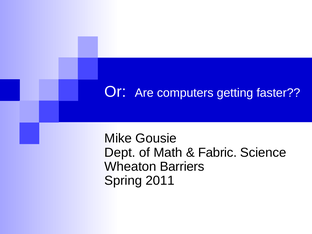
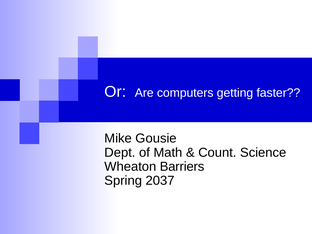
Fabric: Fabric -> Count
2011: 2011 -> 2037
